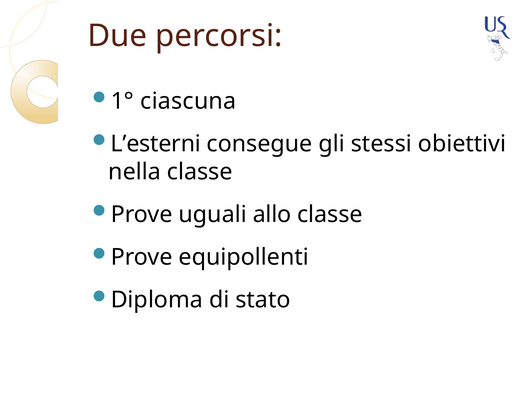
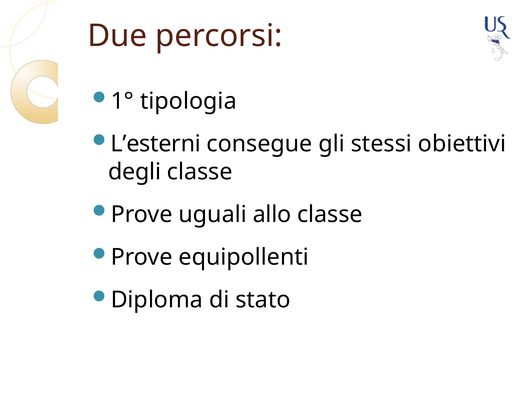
ciascuna: ciascuna -> tipologia
nella: nella -> degli
